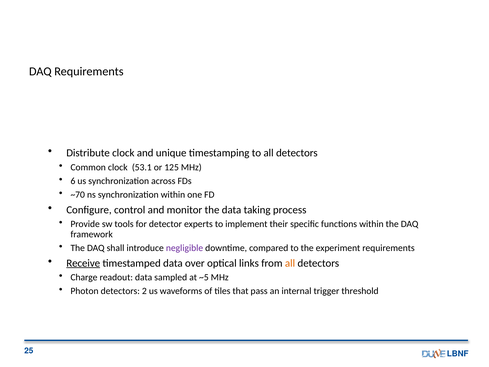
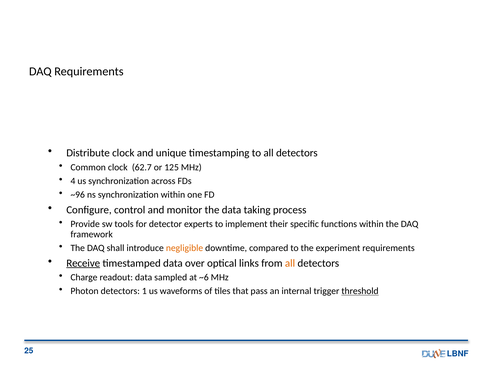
53.1: 53.1 -> 62.7
6: 6 -> 4
~70: ~70 -> ~96
negligible colour: purple -> orange
~5: ~5 -> ~6
2: 2 -> 1
threshold underline: none -> present
